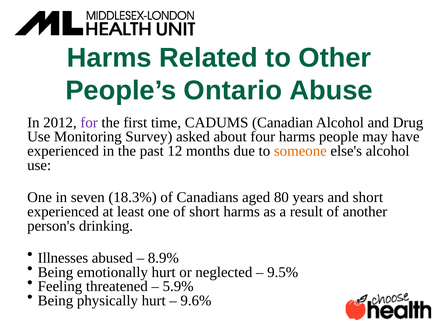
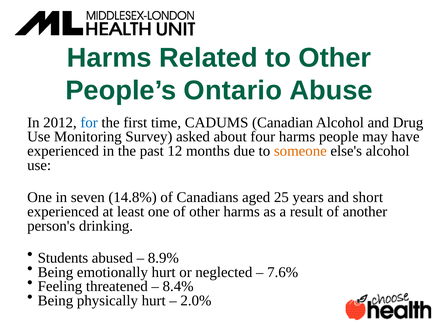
for colour: purple -> blue
18.3%: 18.3% -> 14.8%
80: 80 -> 25
of short: short -> other
Illnesses: Illnesses -> Students
9.5%: 9.5% -> 7.6%
5.9%: 5.9% -> 8.4%
9.6%: 9.6% -> 2.0%
